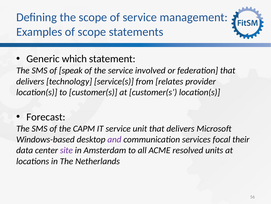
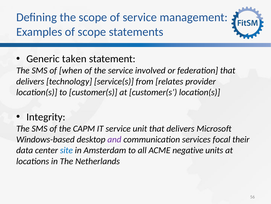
which: which -> taken
speak: speak -> when
Forecast: Forecast -> Integrity
site colour: purple -> blue
resolved: resolved -> negative
